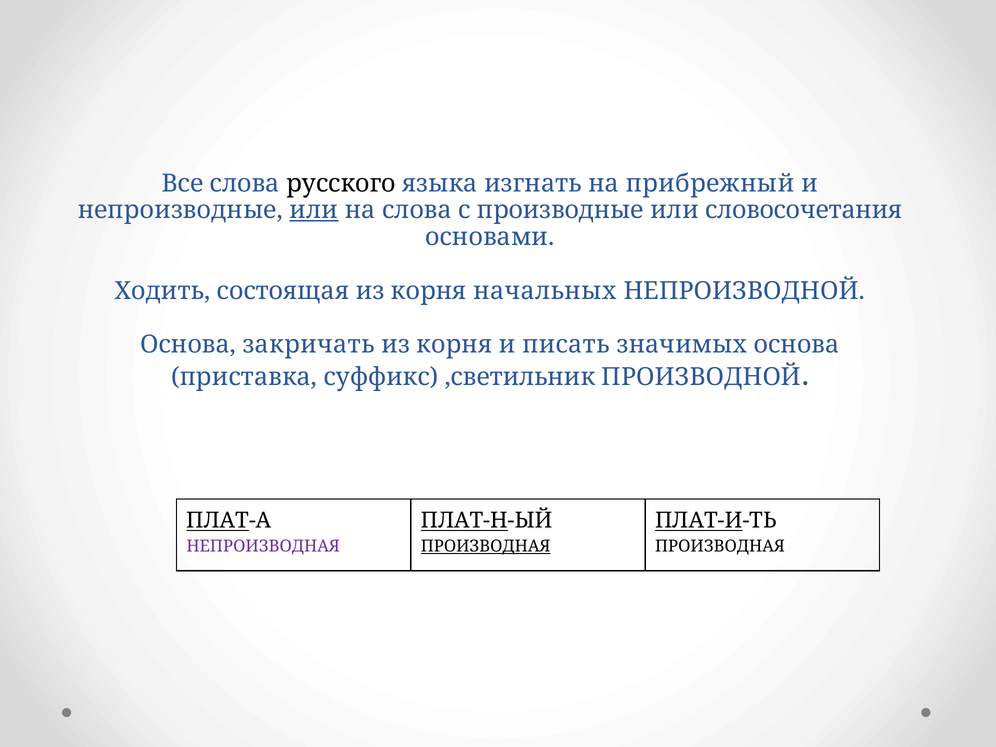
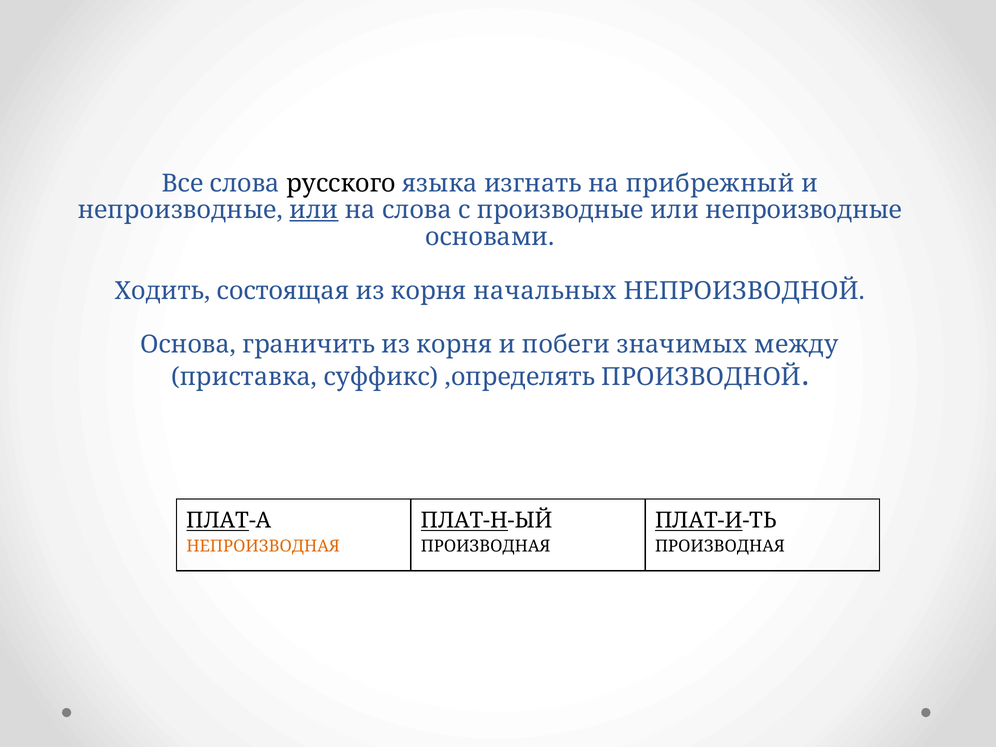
или словосочетания: словосочетания -> непроизводные
закричать: закричать -> граничить
писать: писать -> побеги
значимых основа: основа -> между
,светильник: ,светильник -> ,определять
НЕПРОИЗВОДНАЯ colour: purple -> orange
ПРОИЗВОДНАЯ at (486, 546) underline: present -> none
